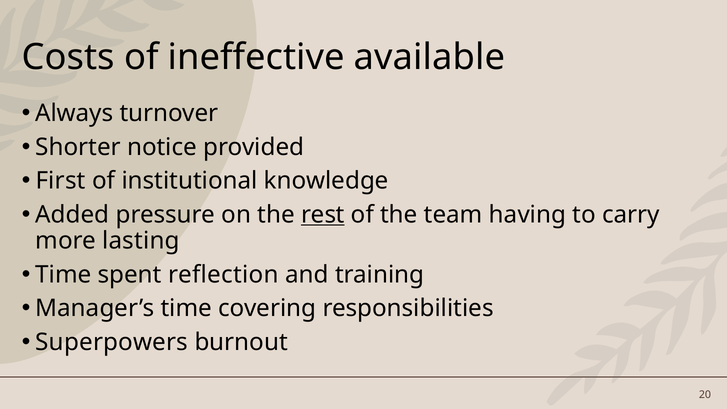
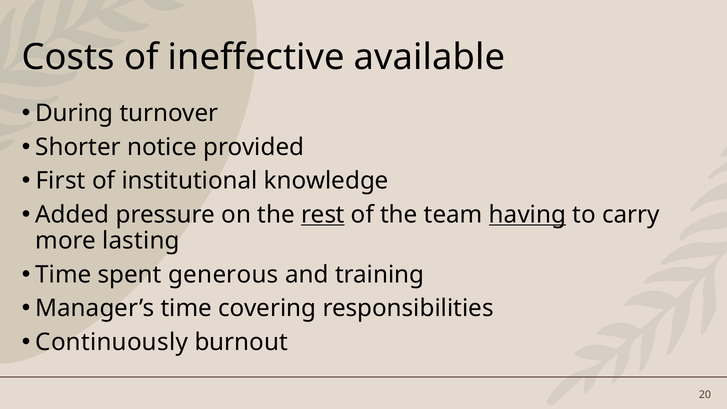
Always: Always -> During
having underline: none -> present
reflection: reflection -> generous
Superpowers: Superpowers -> Continuously
